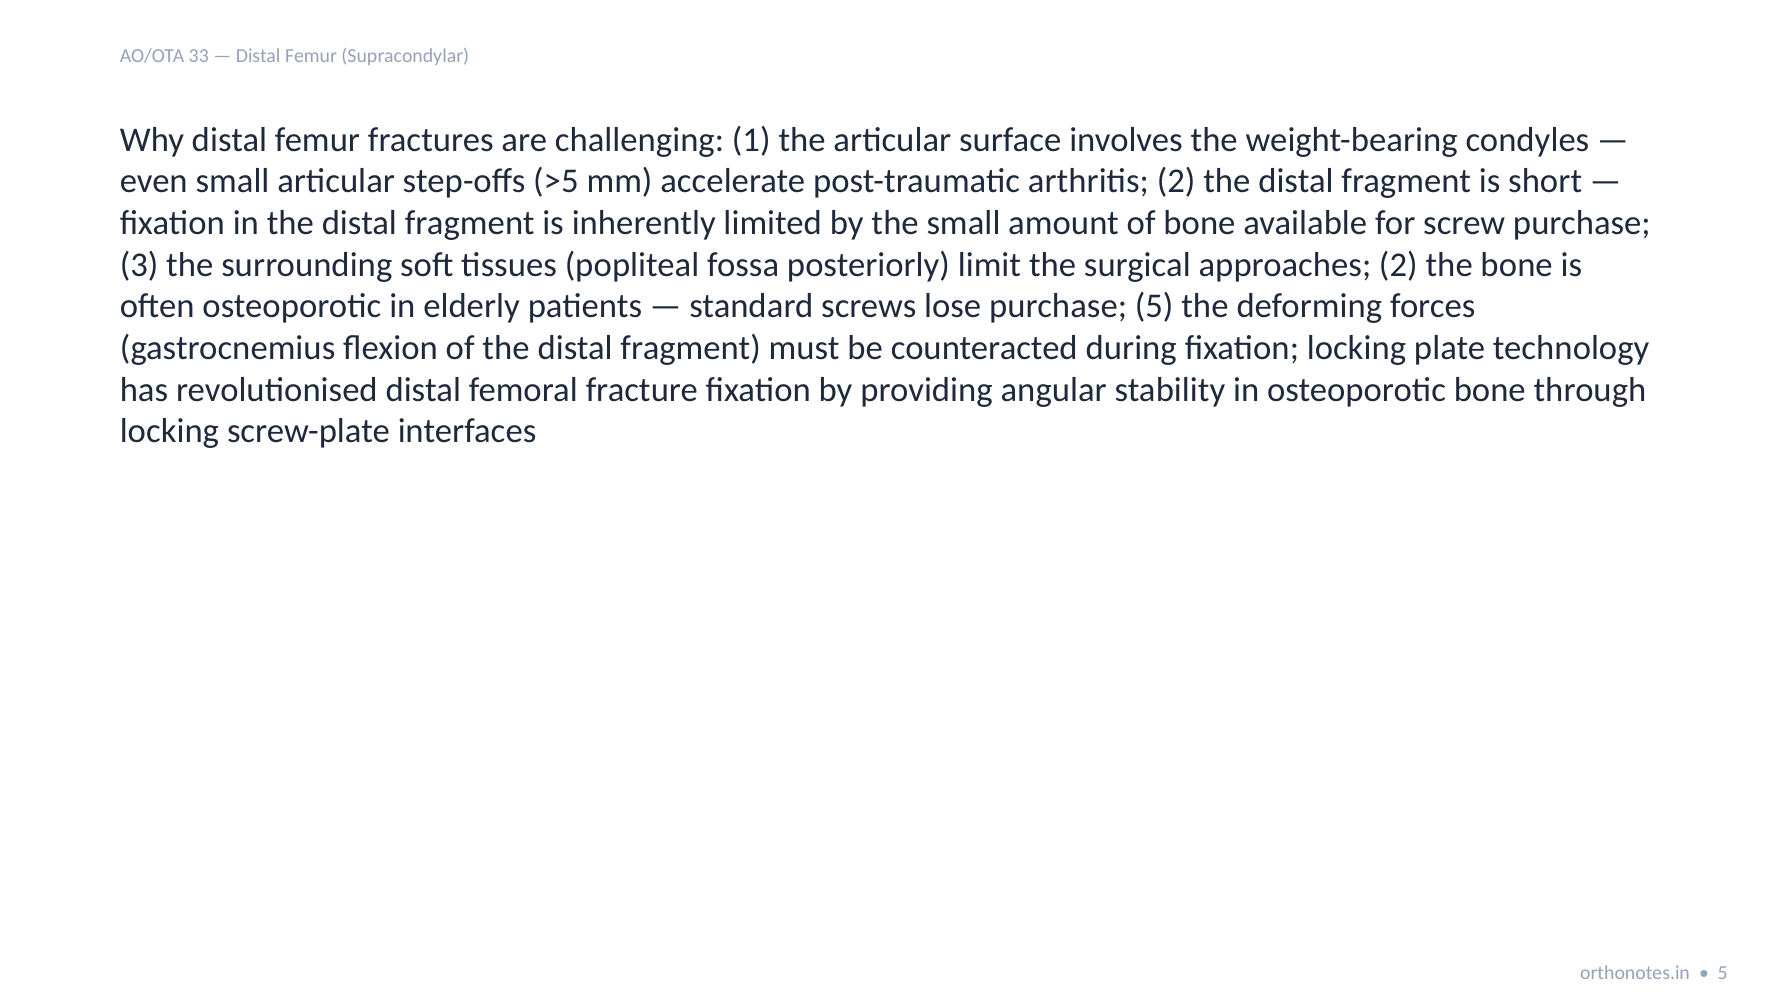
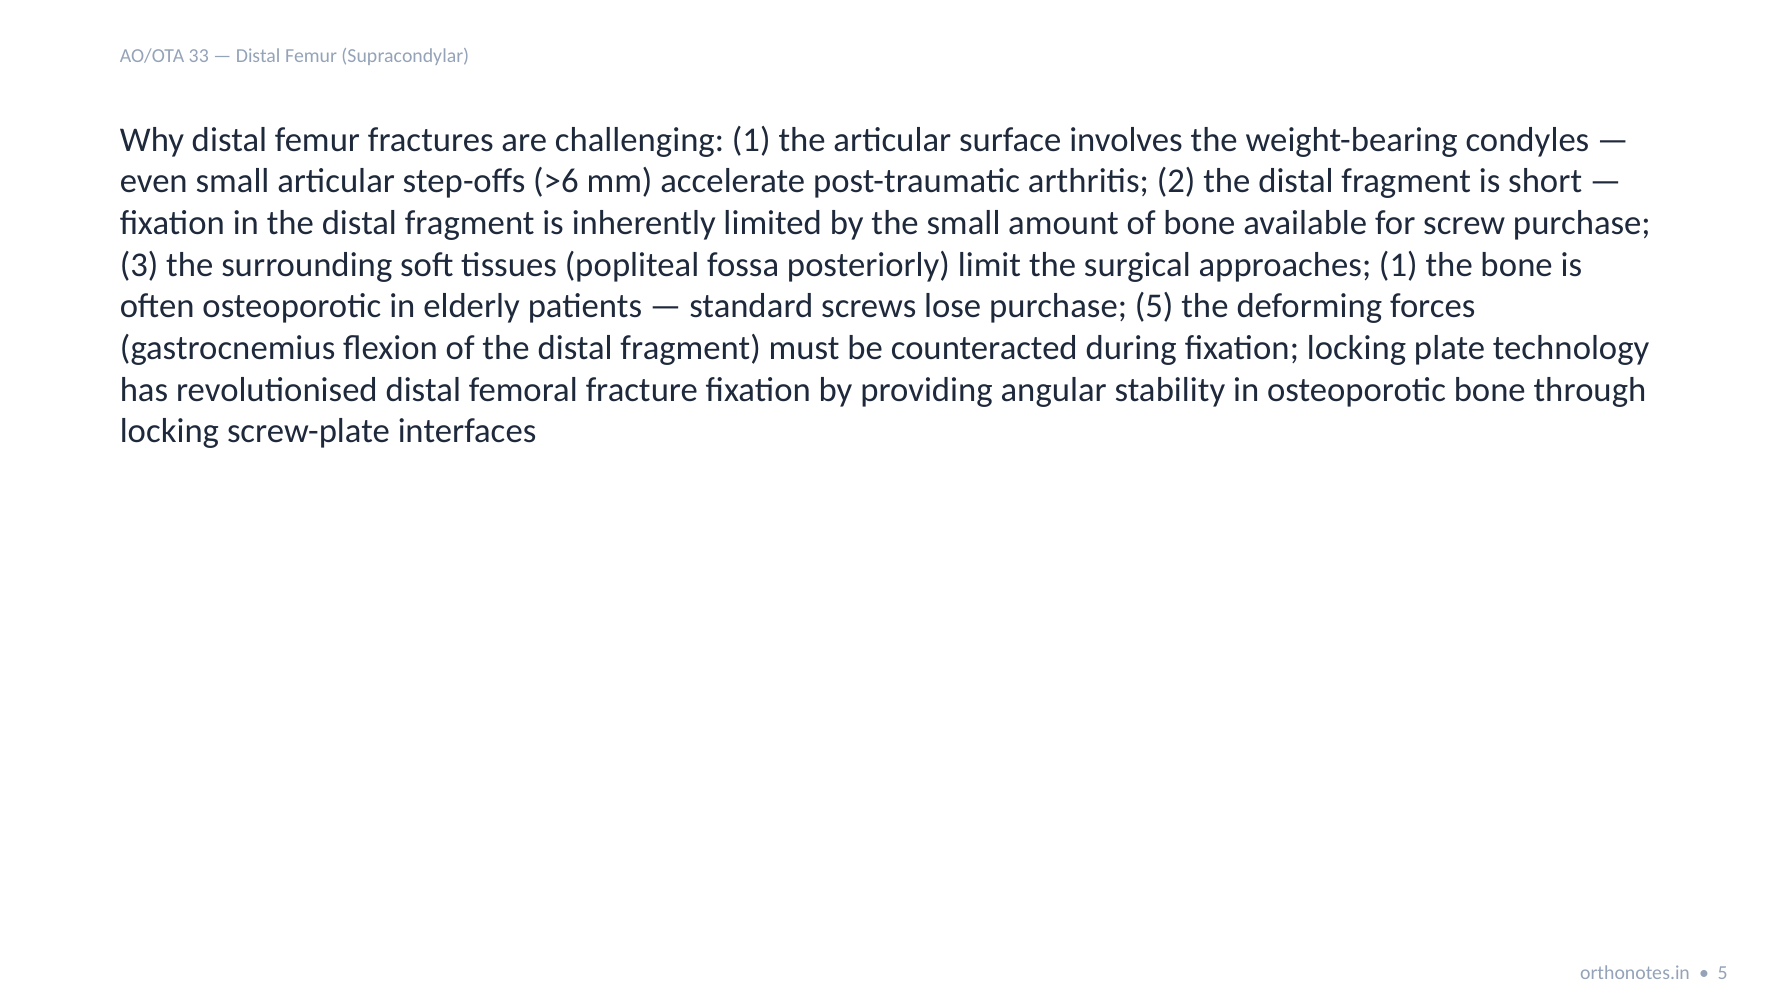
>5: >5 -> >6
approaches 2: 2 -> 1
